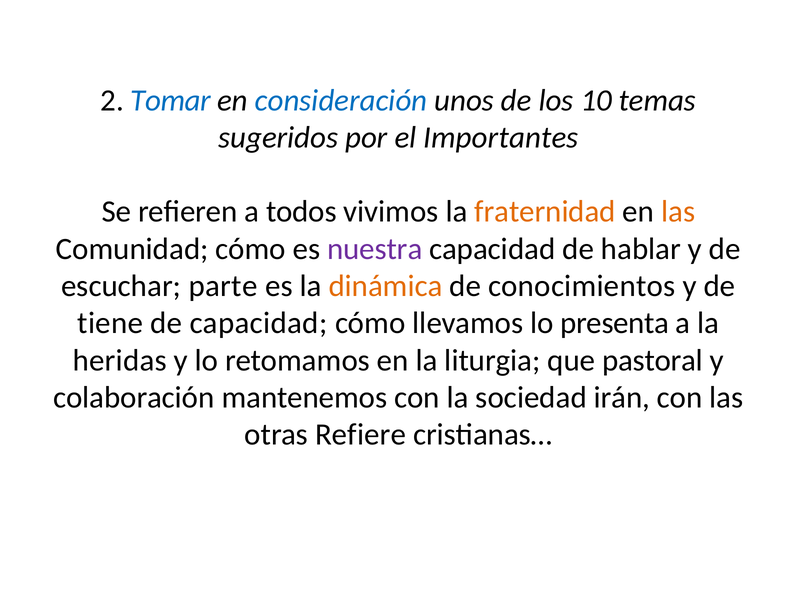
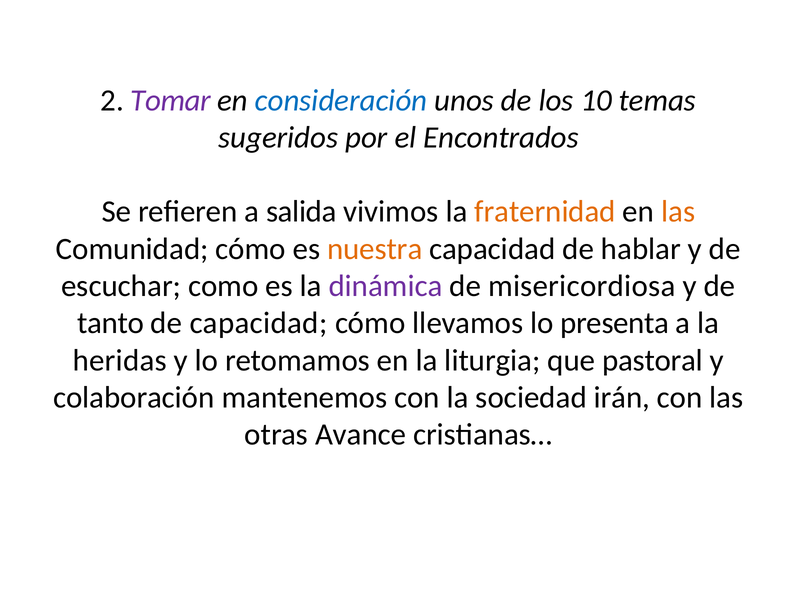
Tomar colour: blue -> purple
Importantes: Importantes -> Encontrados
todos: todos -> salida
nuestra colour: purple -> orange
parte: parte -> como
dinámica colour: orange -> purple
conocimientos: conocimientos -> misericordiosa
tiene: tiene -> tanto
Refiere: Refiere -> Avance
